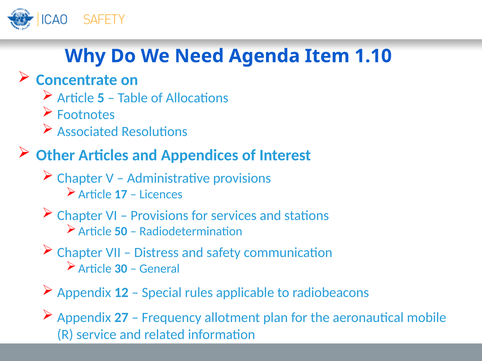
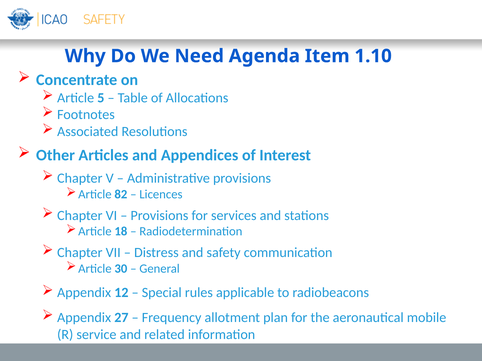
17: 17 -> 82
50: 50 -> 18
